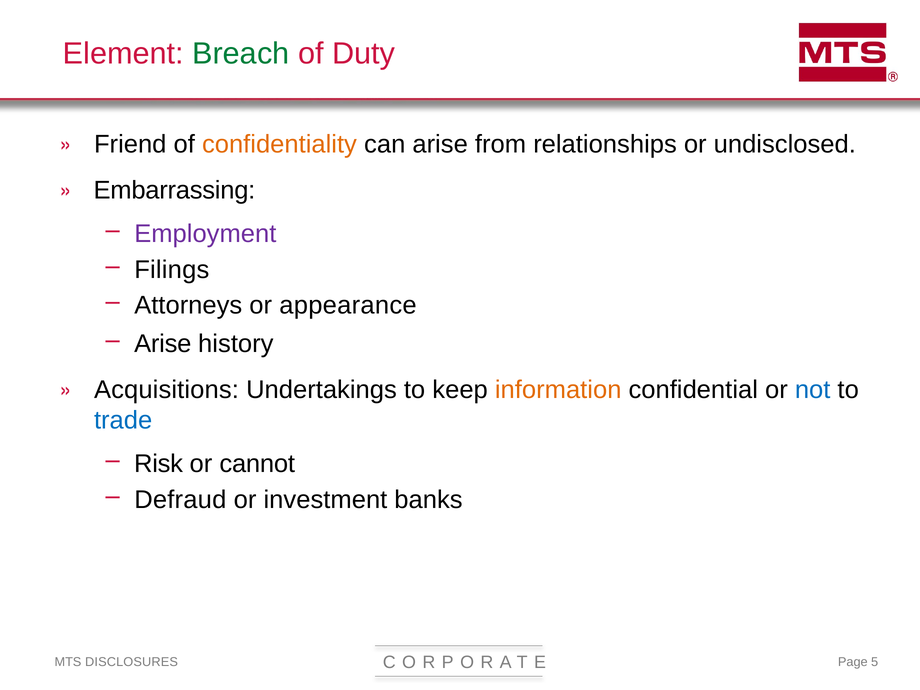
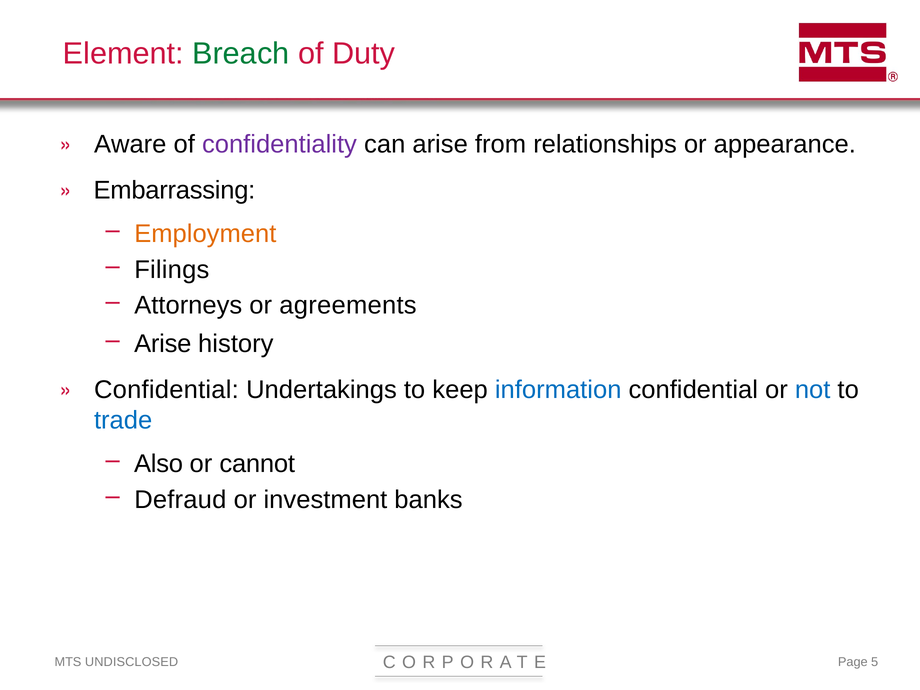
Friend: Friend -> Aware
confidentiality colour: orange -> purple
undisclosed: undisclosed -> appearance
Employment colour: purple -> orange
appearance: appearance -> agreements
Acquisitions at (166, 390): Acquisitions -> Confidential
information colour: orange -> blue
Risk: Risk -> Also
DISCLOSURES: DISCLOSURES -> UNDISCLOSED
